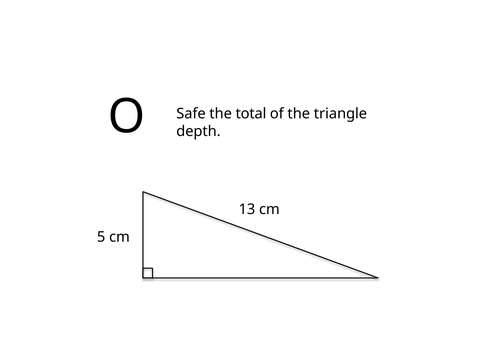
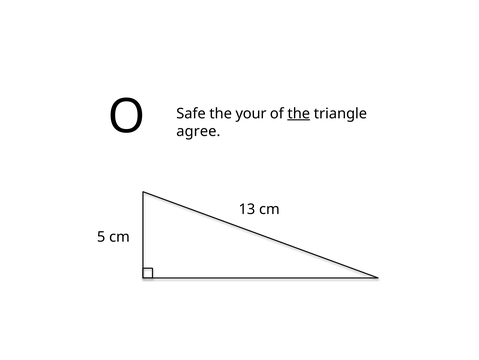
total: total -> your
the at (299, 113) underline: none -> present
depth: depth -> agree
